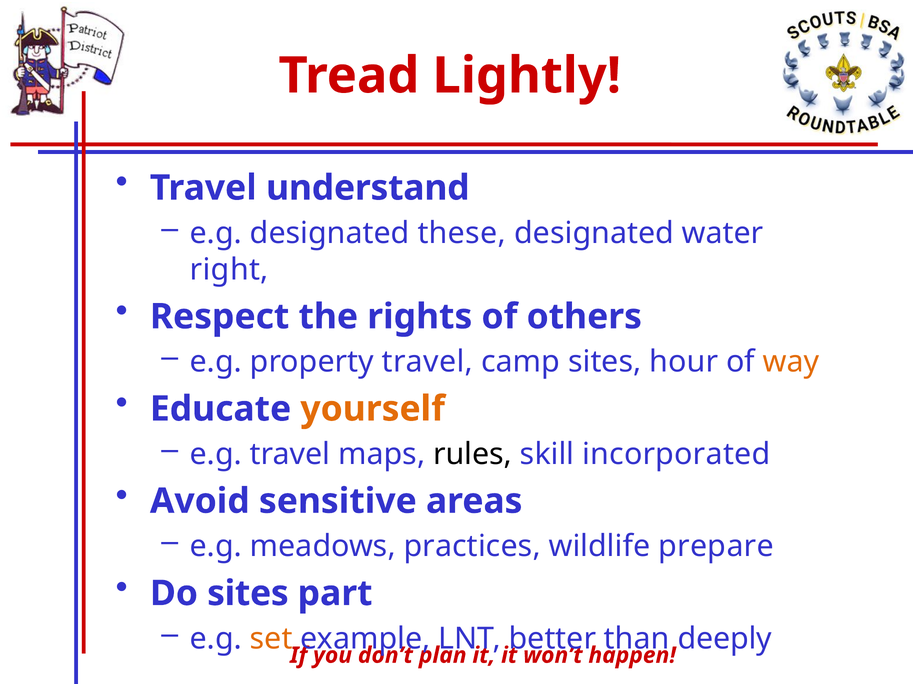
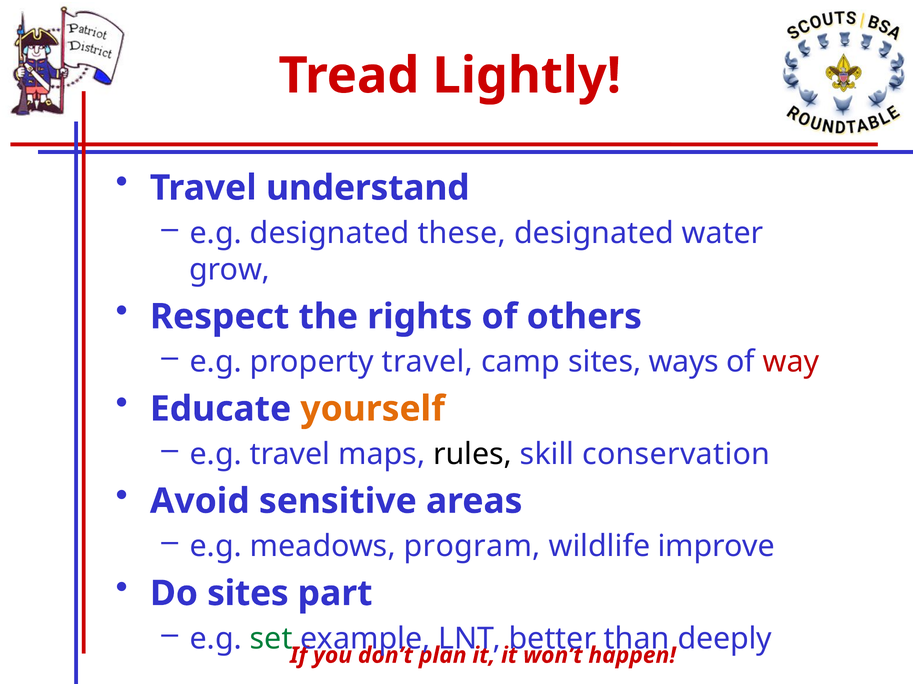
right: right -> grow
hour: hour -> ways
way colour: orange -> red
incorporated: incorporated -> conservation
practices: practices -> program
prepare: prepare -> improve
set colour: orange -> green
